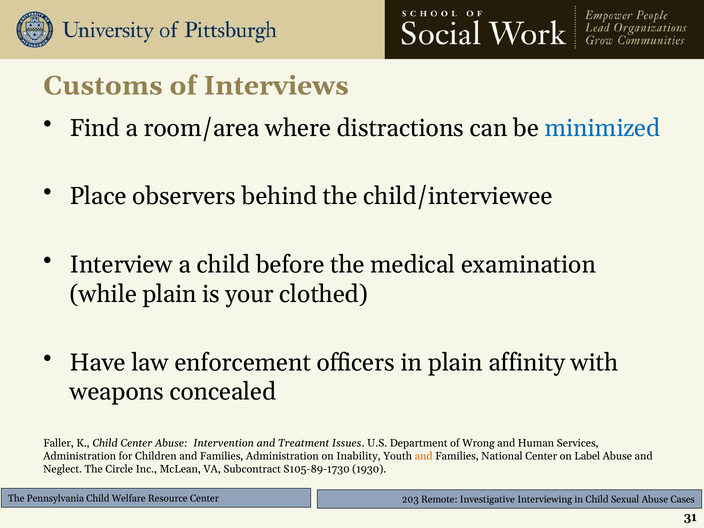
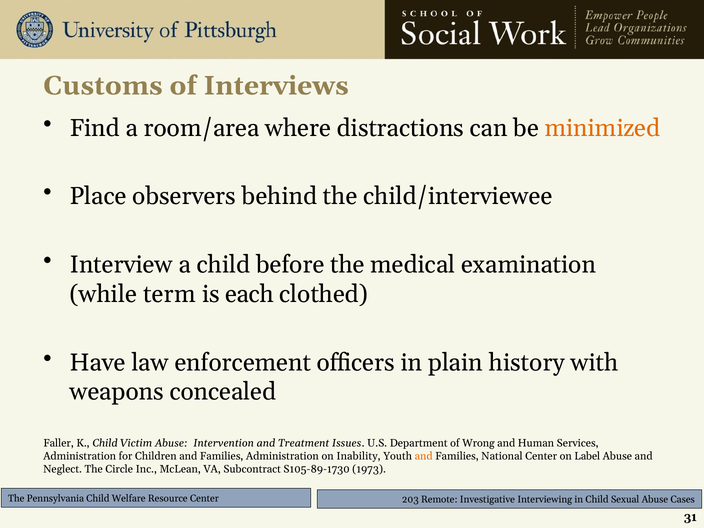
minimized colour: blue -> orange
while plain: plain -> term
your: your -> each
affinity: affinity -> history
Child Center: Center -> Victim
1930: 1930 -> 1973
